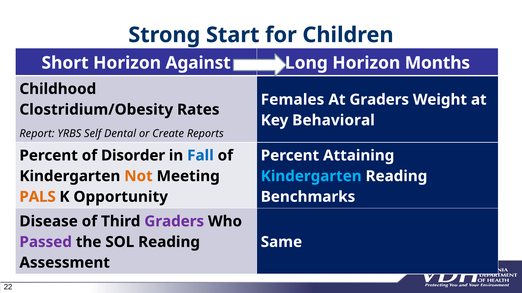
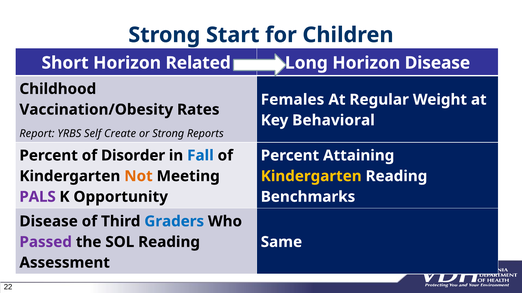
Against: Against -> Related
Horizon Months: Months -> Disease
At Graders: Graders -> Regular
Clostridium/Obesity: Clostridium/Obesity -> Vaccination/Obesity
Dental: Dental -> Create
or Create: Create -> Strong
Kindergarten at (311, 176) colour: light blue -> yellow
PALS colour: orange -> purple
Graders at (174, 222) colour: purple -> blue
